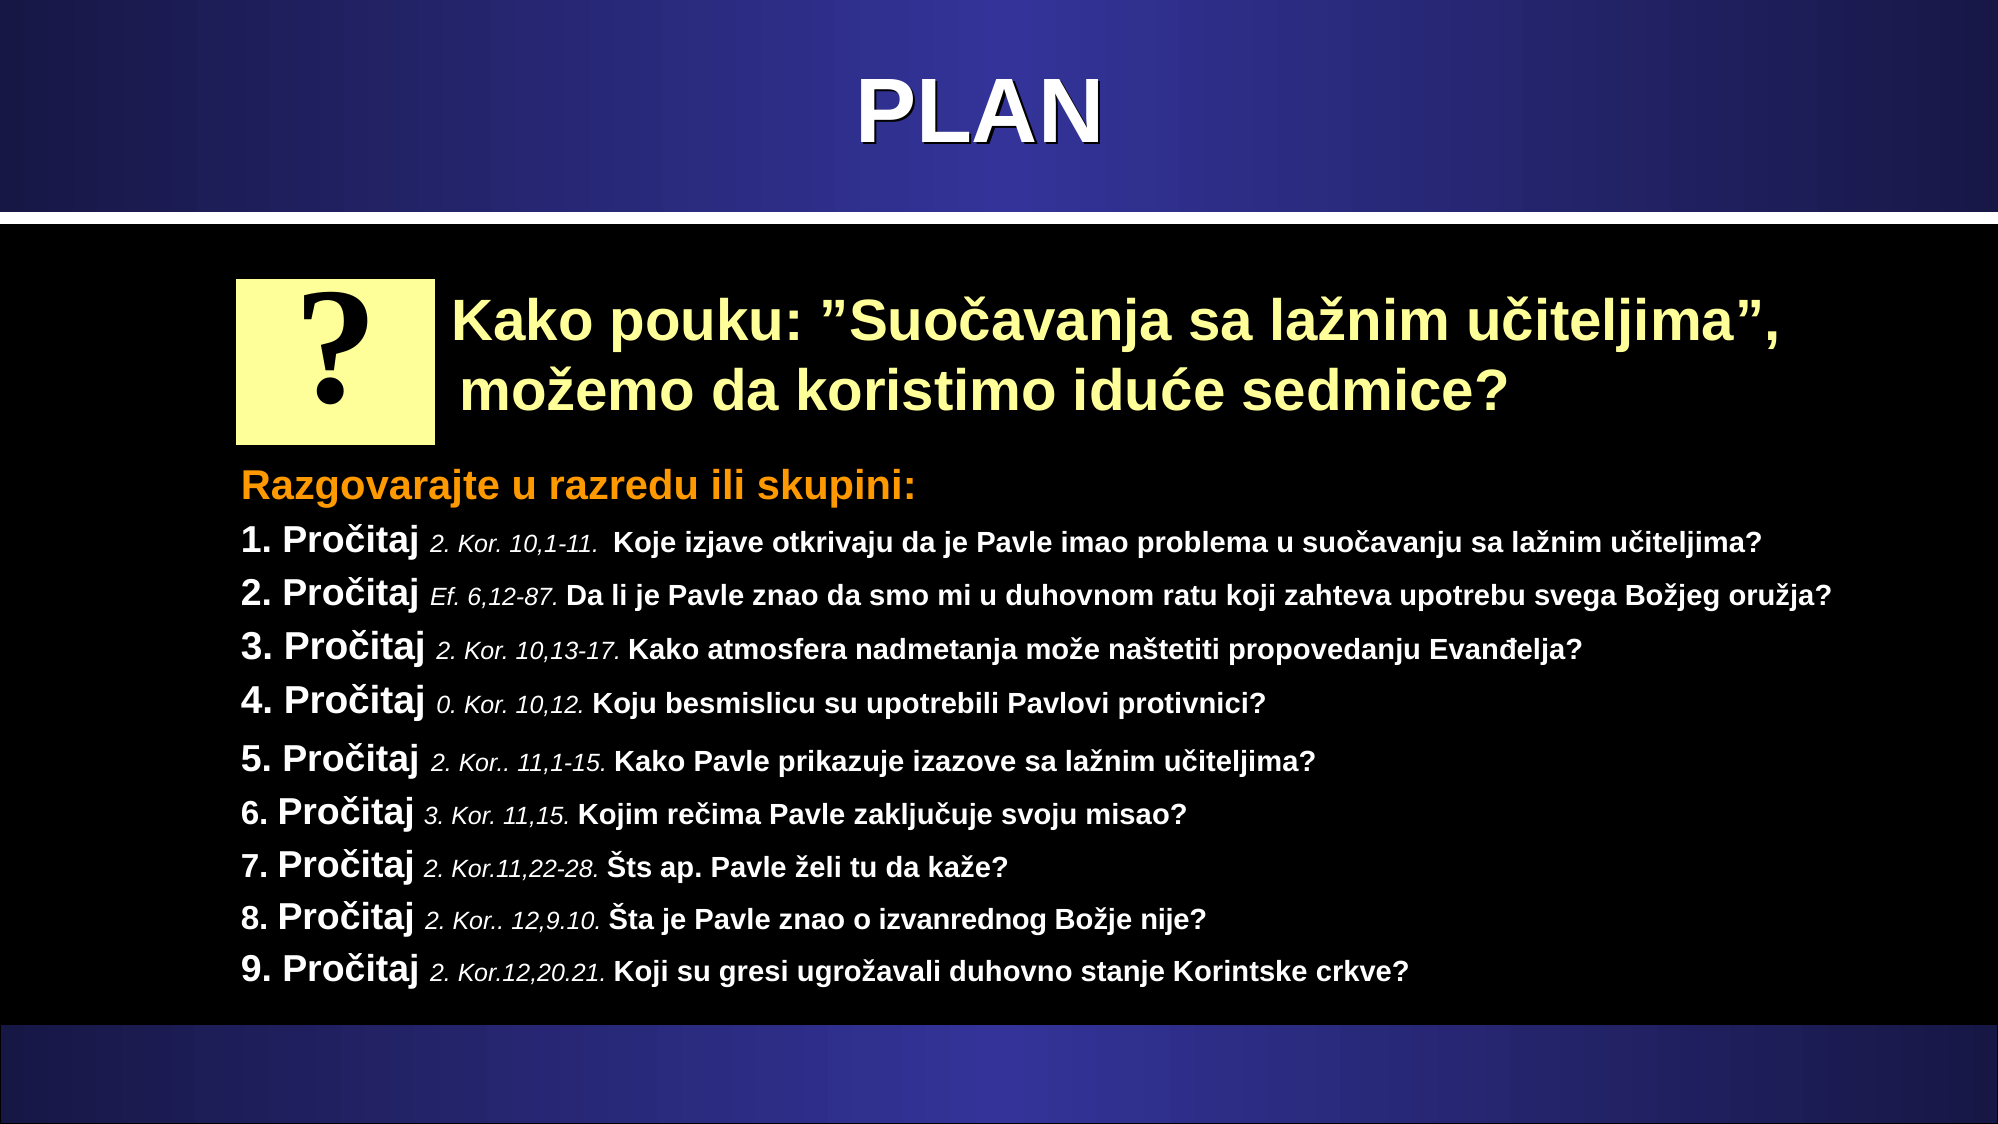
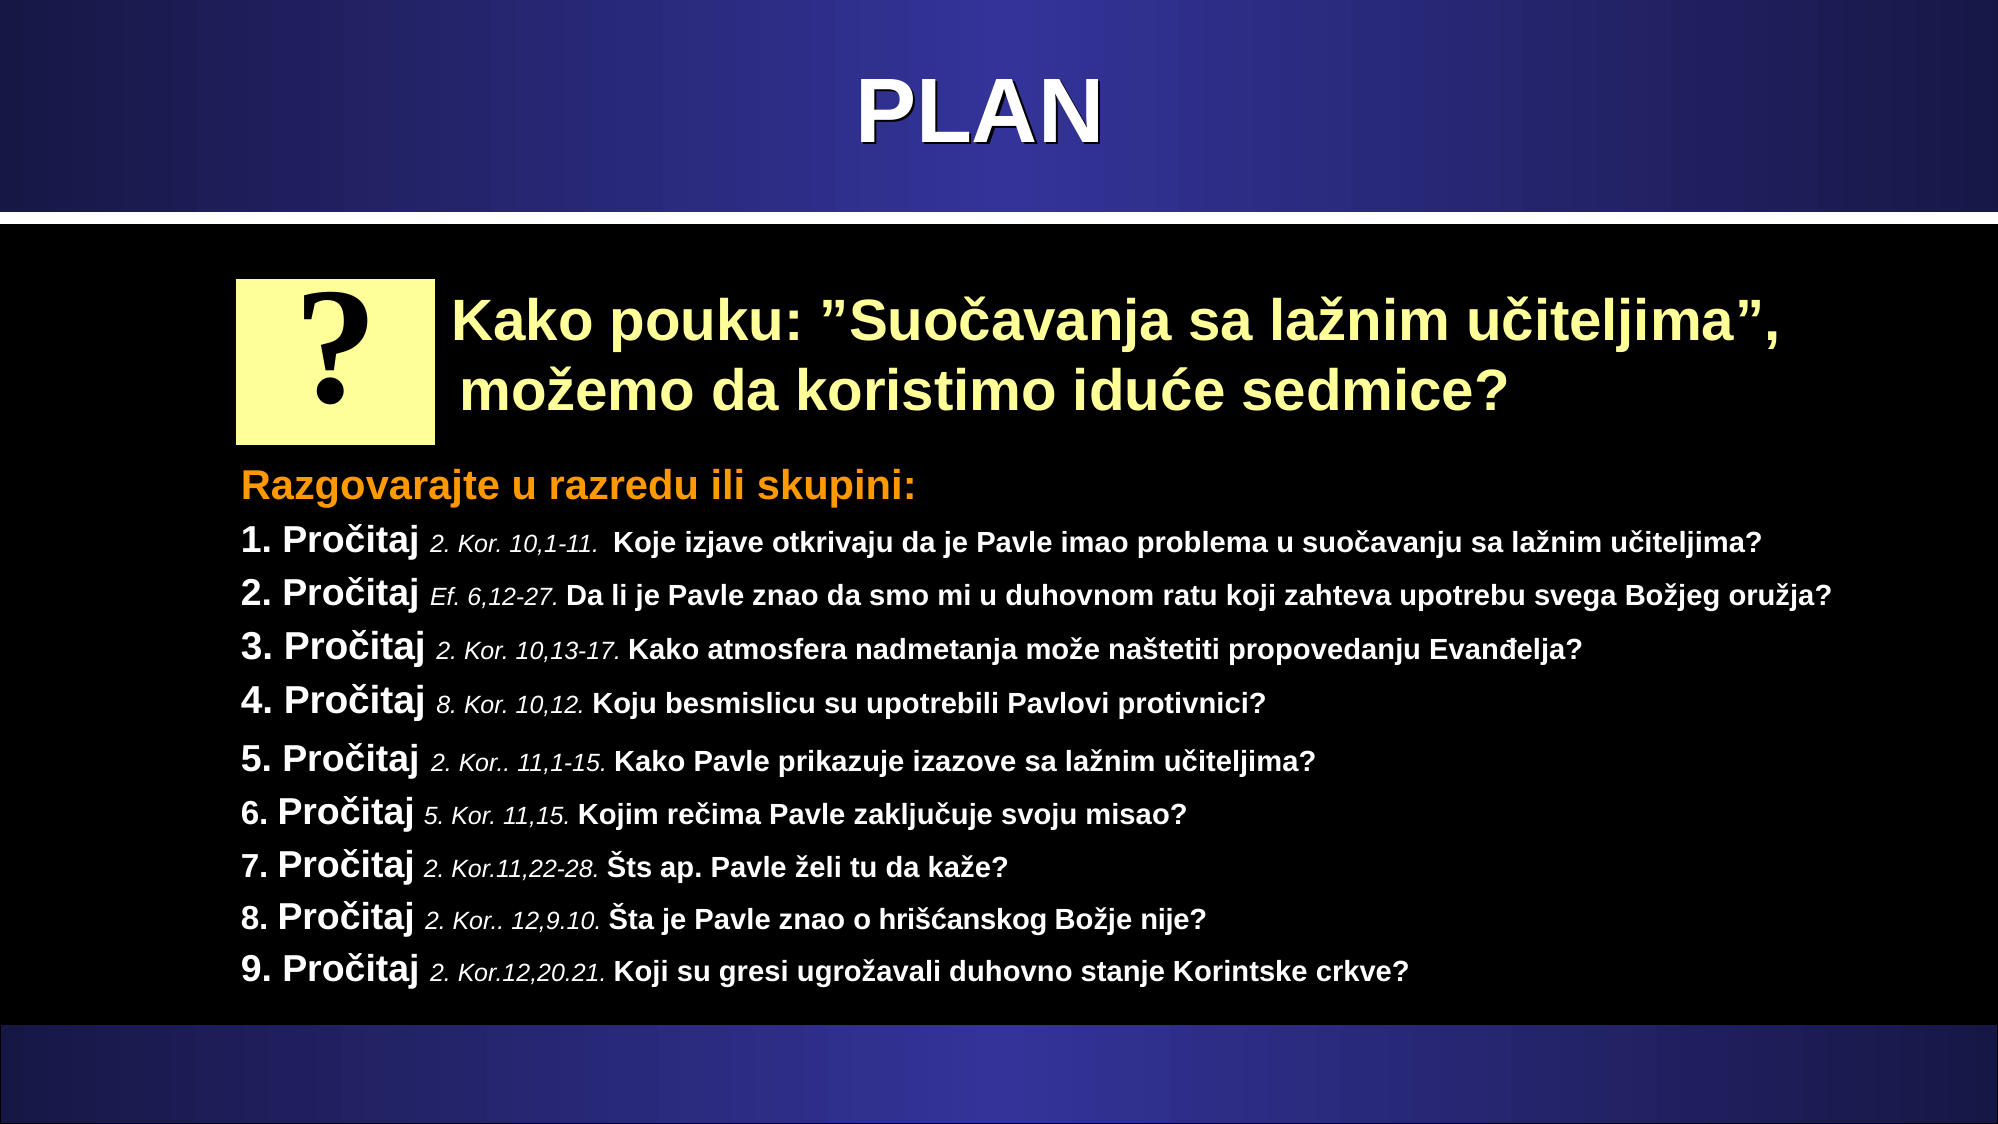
6,12-87: 6,12-87 -> 6,12-27
Pročitaj 0: 0 -> 8
Pročitaj 3: 3 -> 5
izvanrednog: izvanrednog -> hrišćanskog
